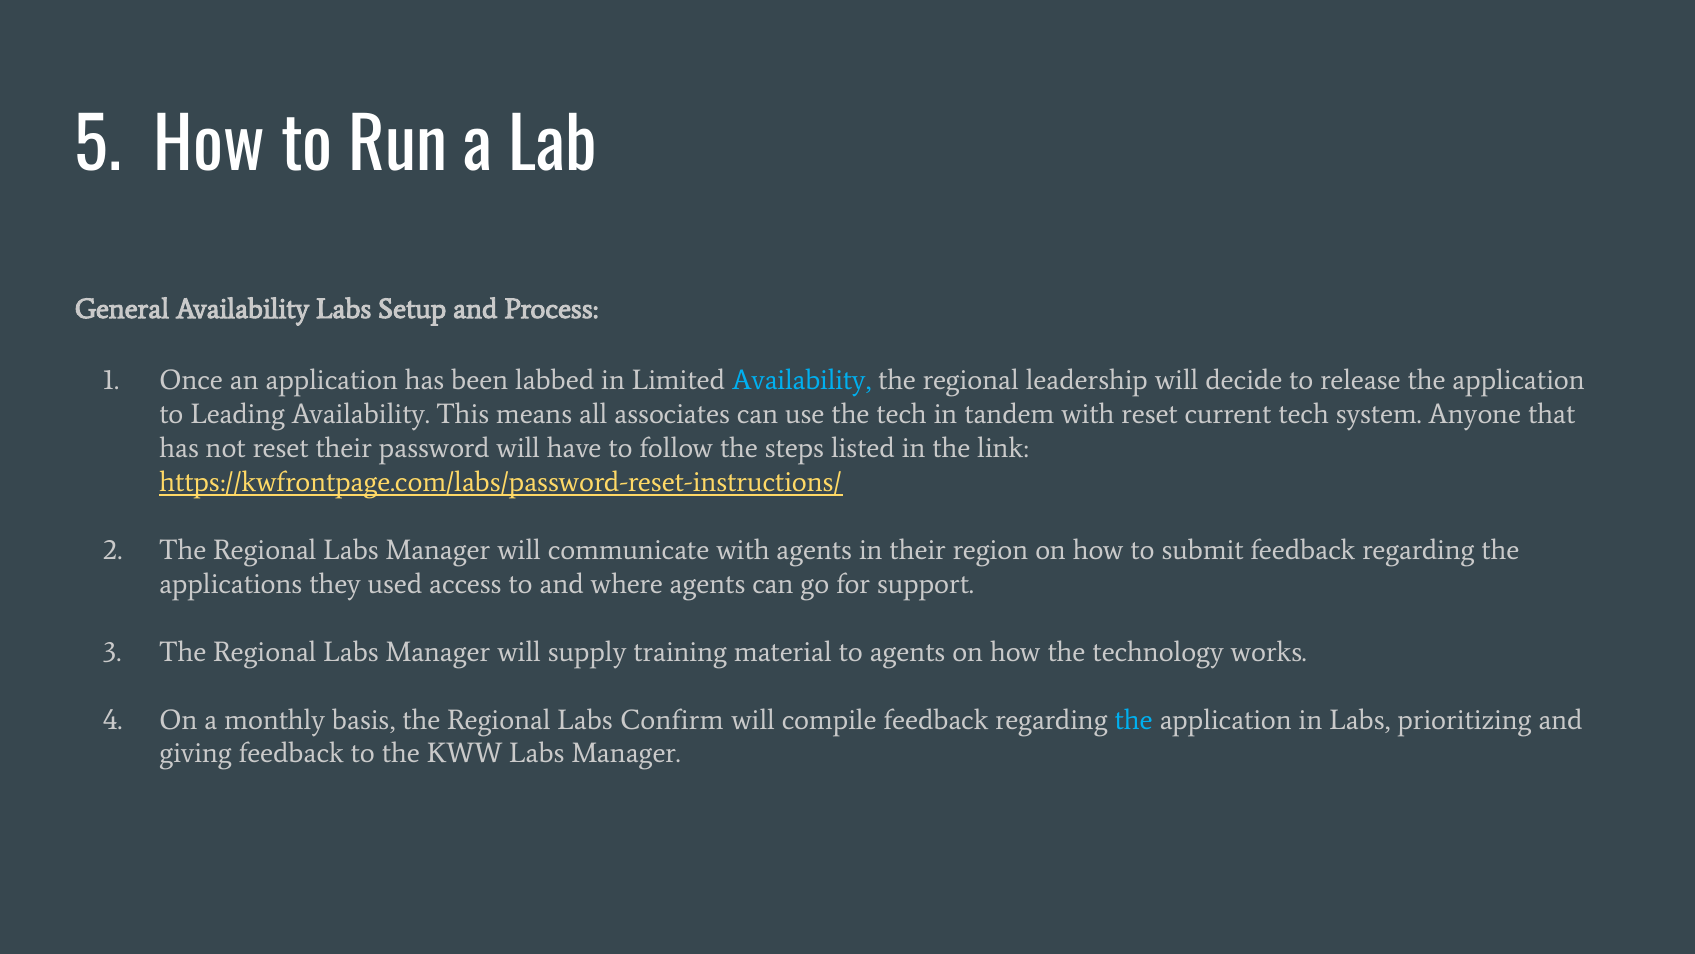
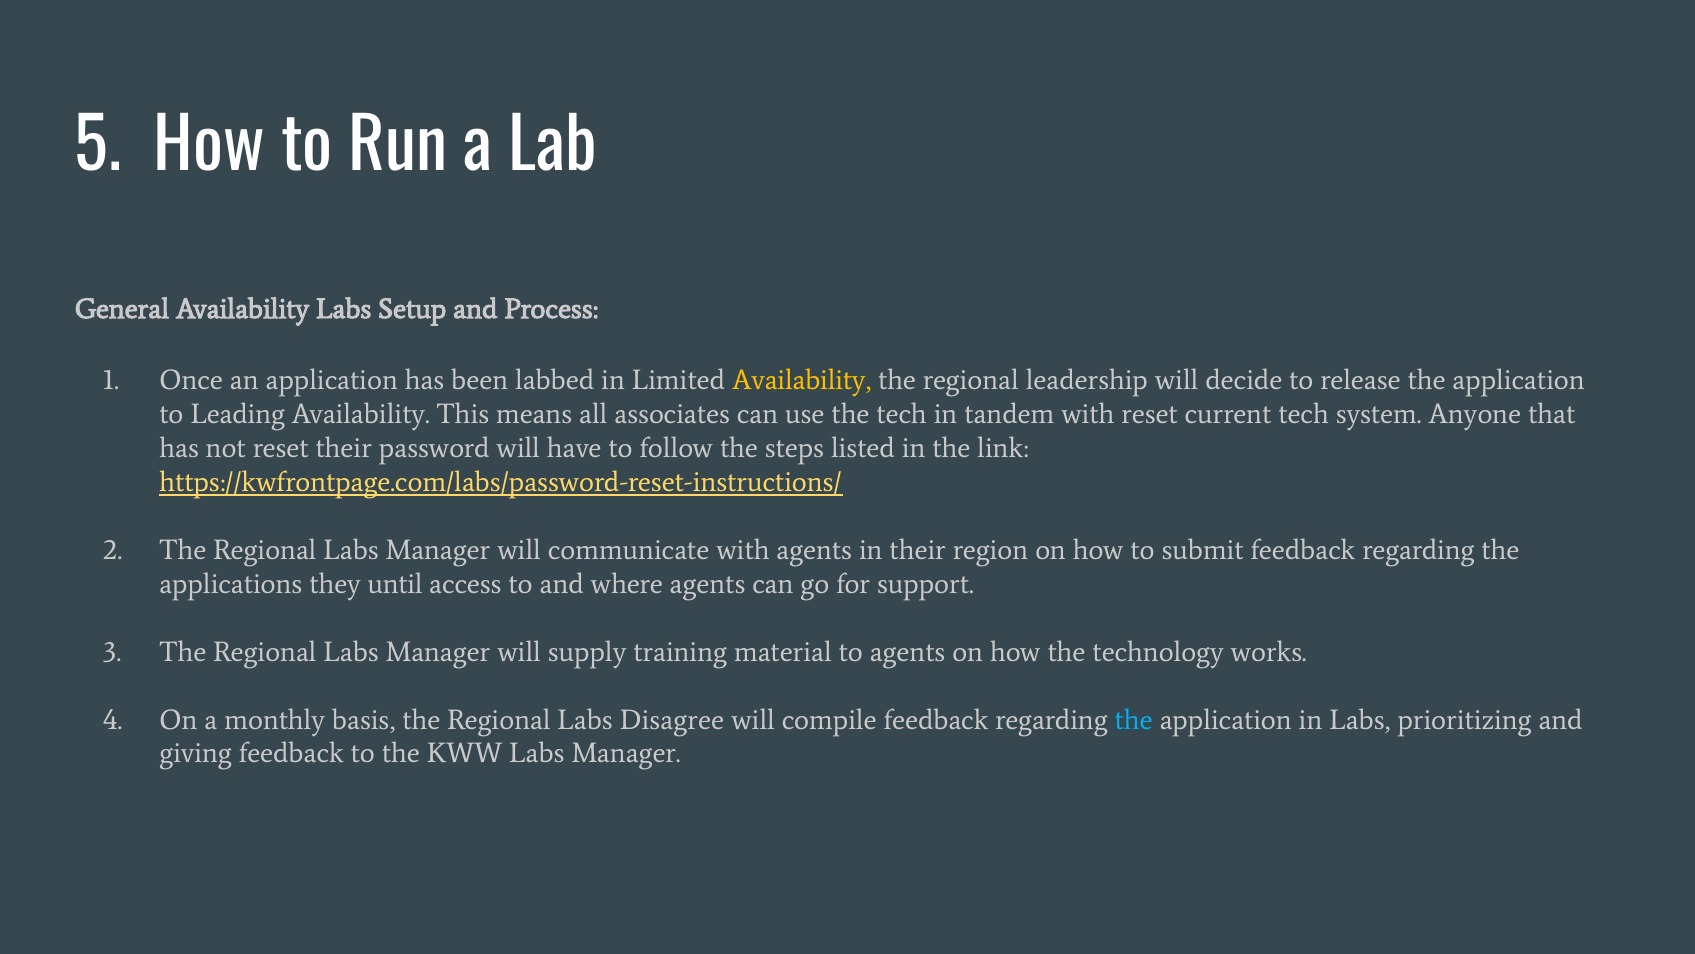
Availability at (802, 380) colour: light blue -> yellow
used: used -> until
Confirm: Confirm -> Disagree
